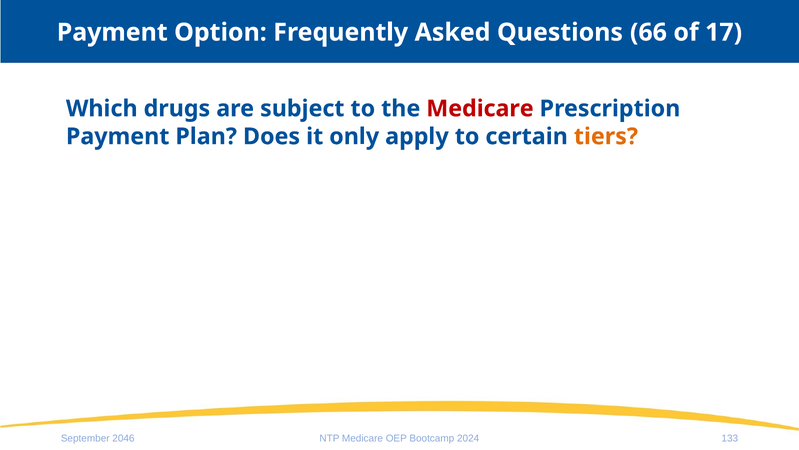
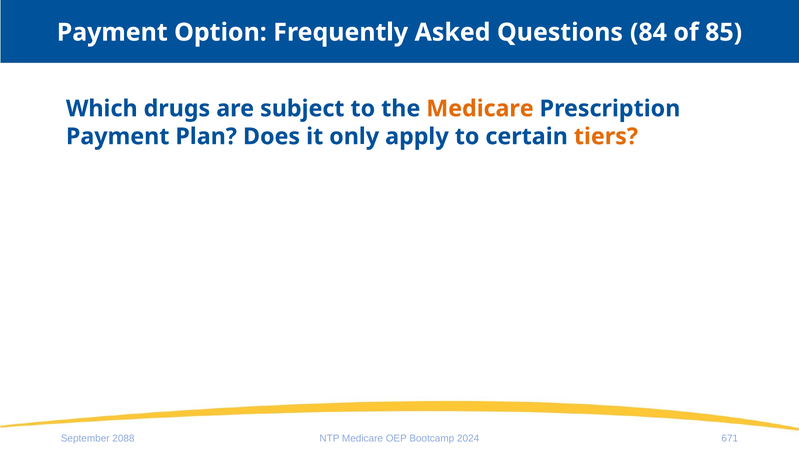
66: 66 -> 84
17: 17 -> 85
Medicare at (480, 108) colour: red -> orange
2046: 2046 -> 2088
133: 133 -> 671
